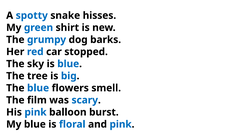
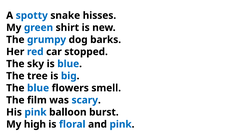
My blue: blue -> high
